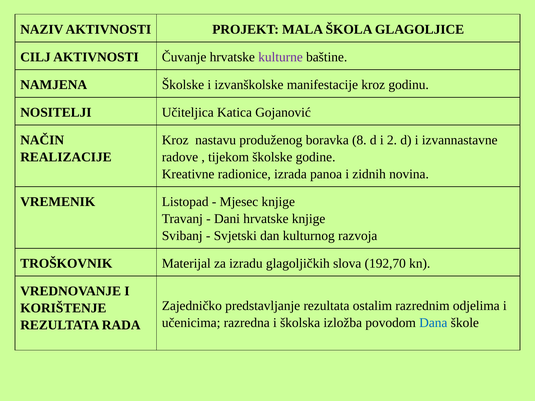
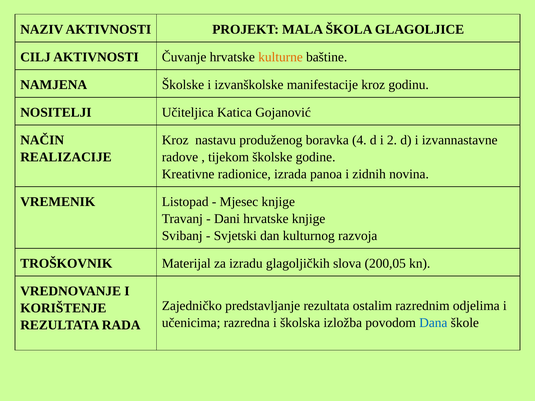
kulturne colour: purple -> orange
8: 8 -> 4
192,70: 192,70 -> 200,05
